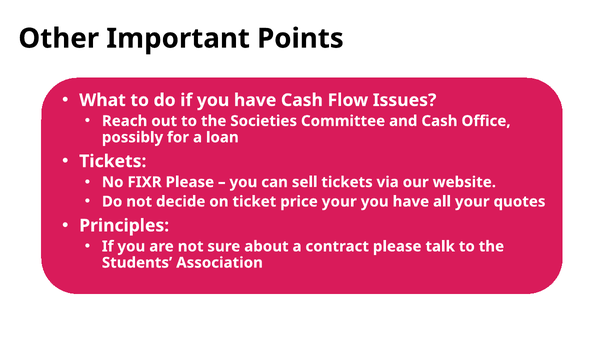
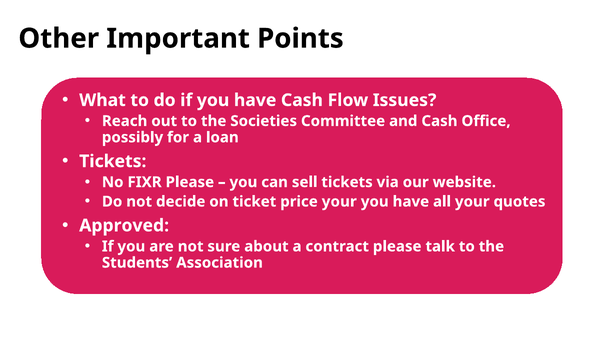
Principles: Principles -> Approved
